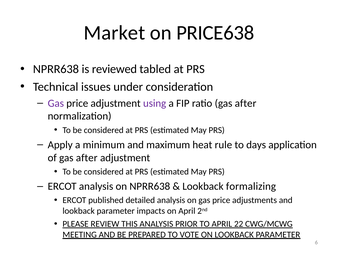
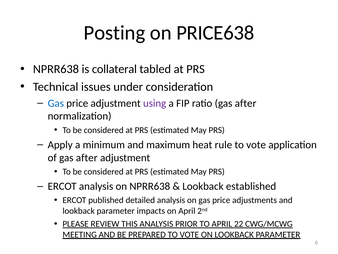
Market: Market -> Posting
reviewed: reviewed -> collateral
Gas at (56, 103) colour: purple -> blue
days at (256, 144): days -> vote
formalizing: formalizing -> established
